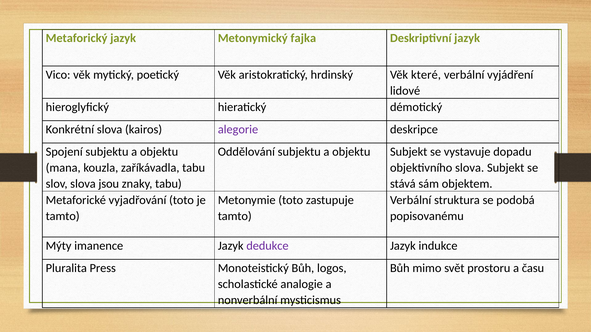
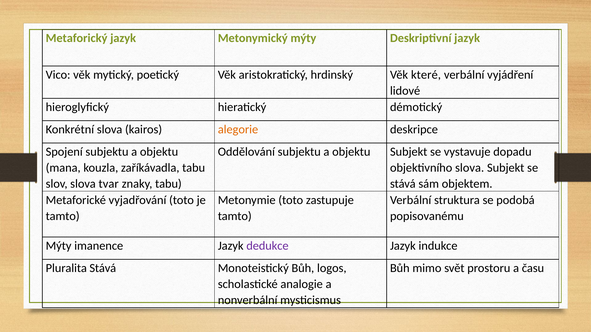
Metonymický fajka: fajka -> mýty
alegorie colour: purple -> orange
jsou: jsou -> tvar
Pluralita Press: Press -> Stává
